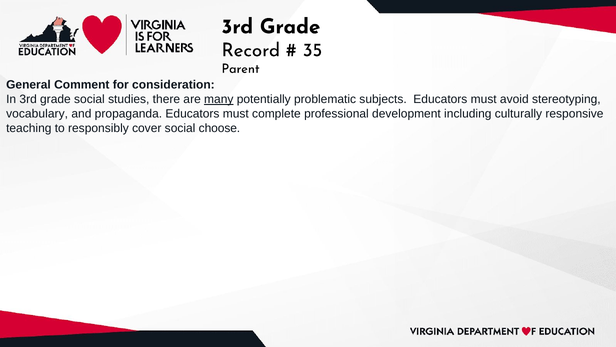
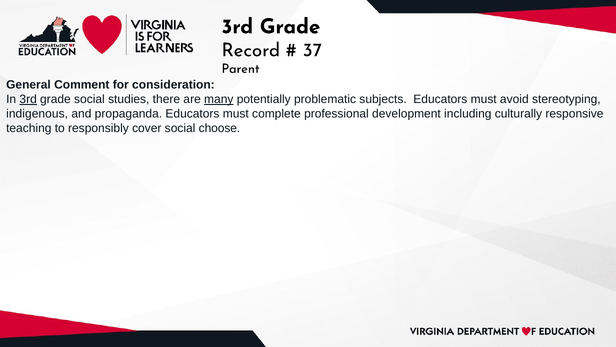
35: 35 -> 37
3rd at (28, 99) underline: none -> present
vocabulary: vocabulary -> indigenous
